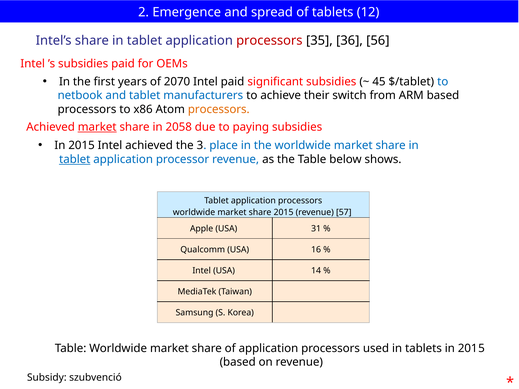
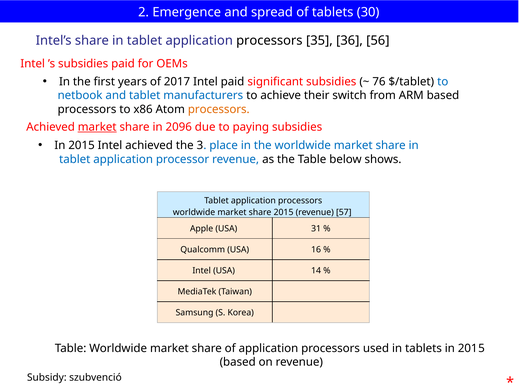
12: 12 -> 30
processors at (269, 41) colour: red -> black
2070: 2070 -> 2017
45: 45 -> 76
2058: 2058 -> 2096
tablet at (75, 159) underline: present -> none
